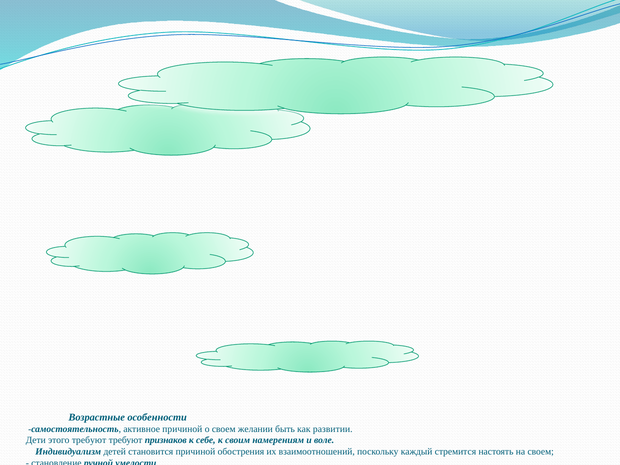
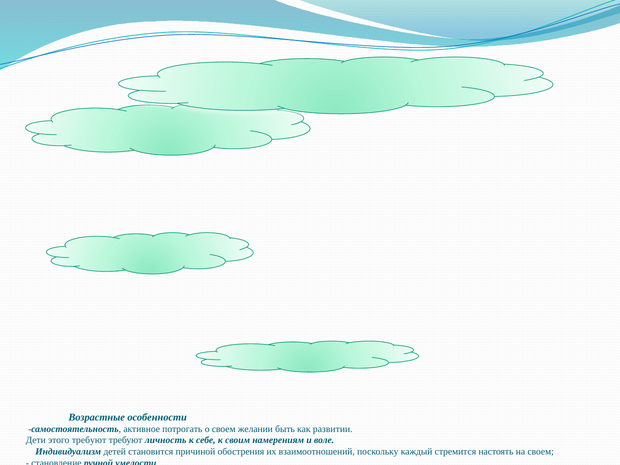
активное причиной: причиной -> потрогать
признаков: признаков -> личность
